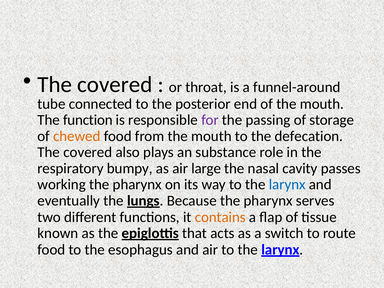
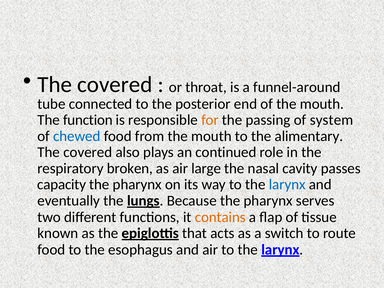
for colour: purple -> orange
storage: storage -> system
chewed colour: orange -> blue
defecation: defecation -> alimentary
substance: substance -> continued
bumpy: bumpy -> broken
working: working -> capacity
